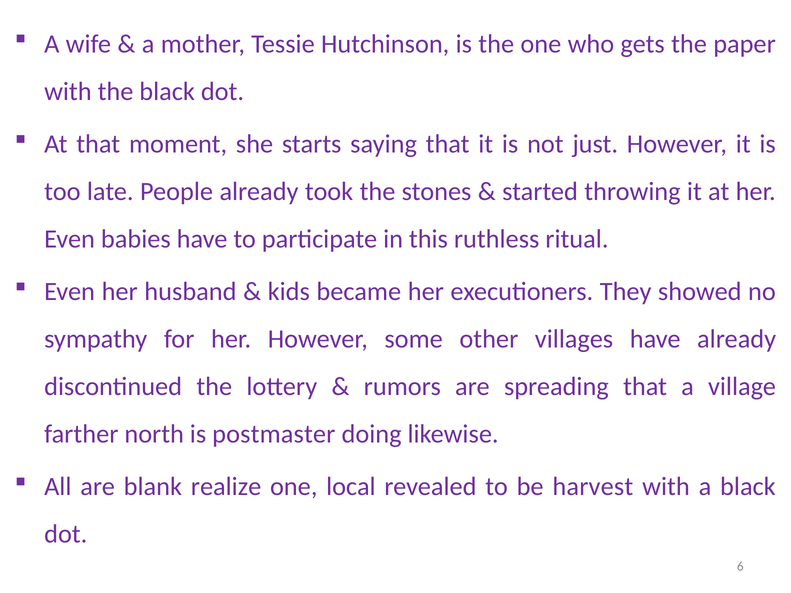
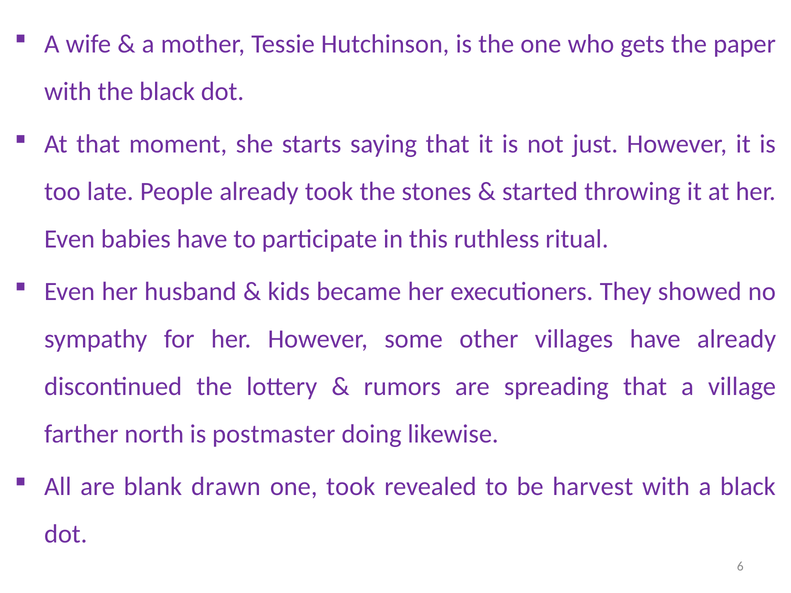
realize: realize -> drawn
one local: local -> took
